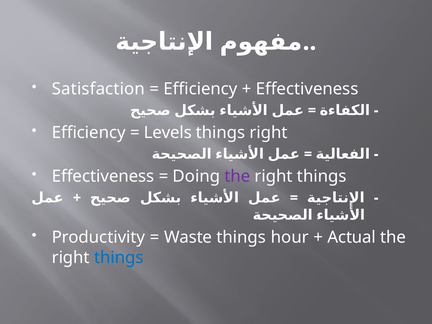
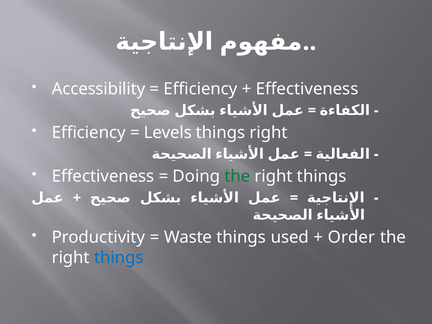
Satisfaction: Satisfaction -> Accessibility
the at (237, 176) colour: purple -> green
hour: hour -> used
Actual: Actual -> Order
